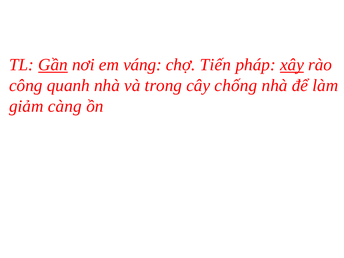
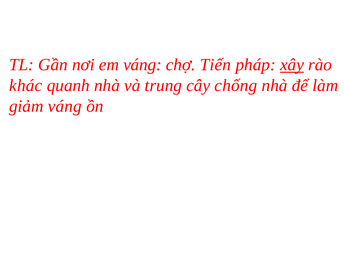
Gần underline: present -> none
công: công -> khác
trong: trong -> trung
giảm càng: càng -> váng
